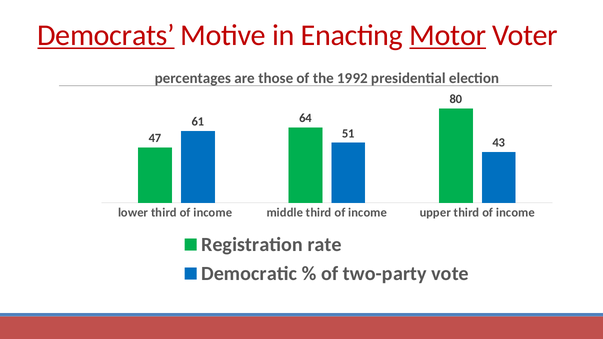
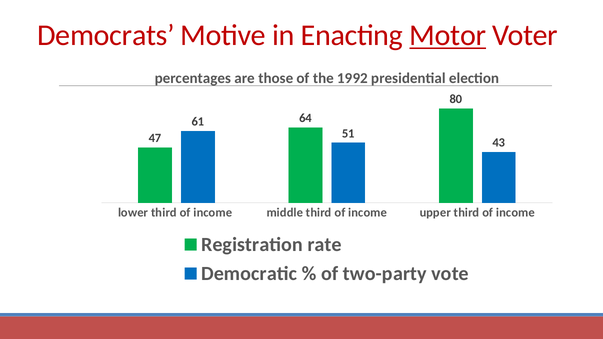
Democrats underline: present -> none
